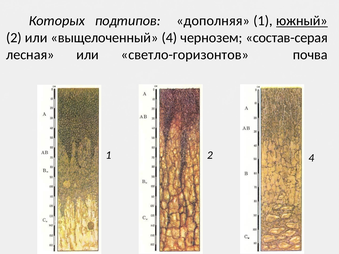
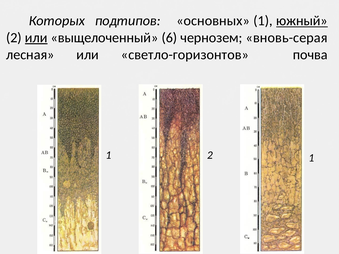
дополняя: дополняя -> основных
или at (36, 38) underline: none -> present
выщелоченный 4: 4 -> 6
состав-серая: состав-серая -> вновь-серая
2 4: 4 -> 1
